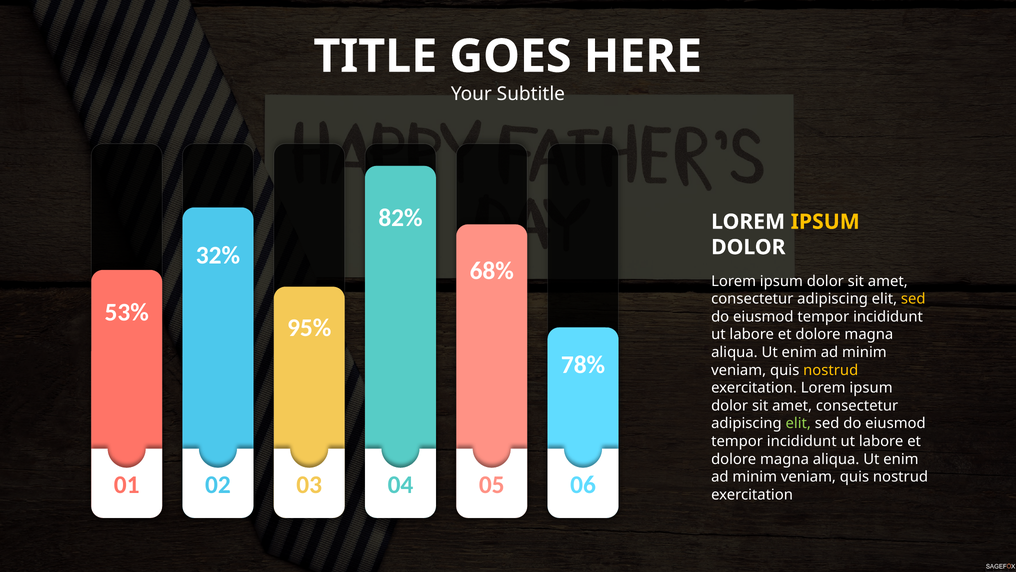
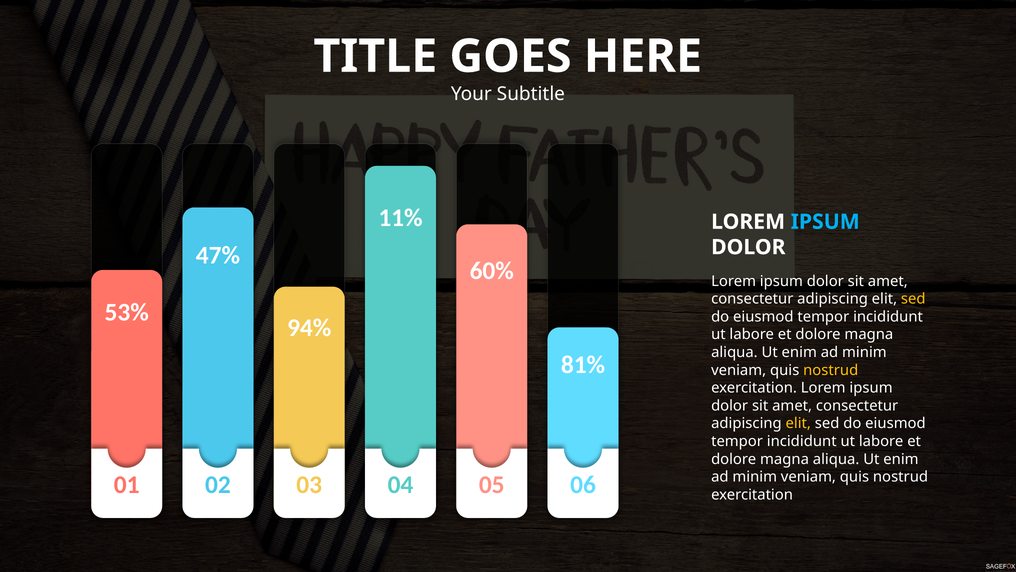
82%: 82% -> 11%
IPSUM at (825, 222) colour: yellow -> light blue
32%: 32% -> 47%
68%: 68% -> 60%
95%: 95% -> 94%
78%: 78% -> 81%
elit at (798, 423) colour: light green -> yellow
